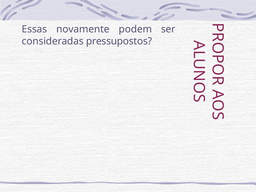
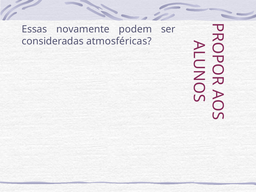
pressupostos: pressupostos -> atmosféricas
